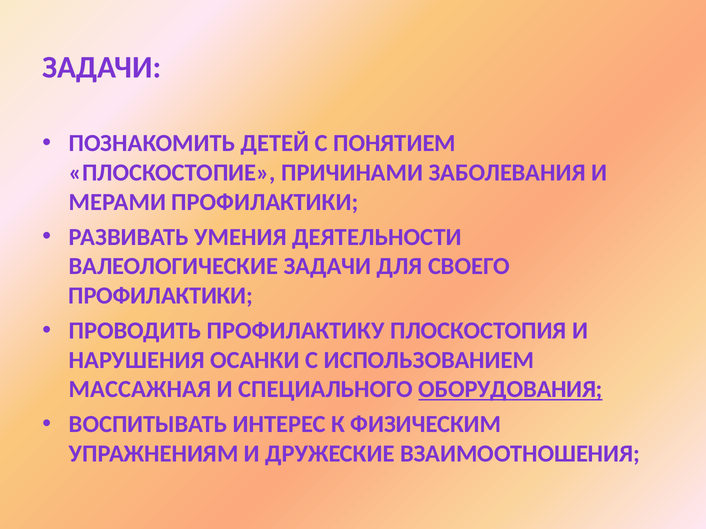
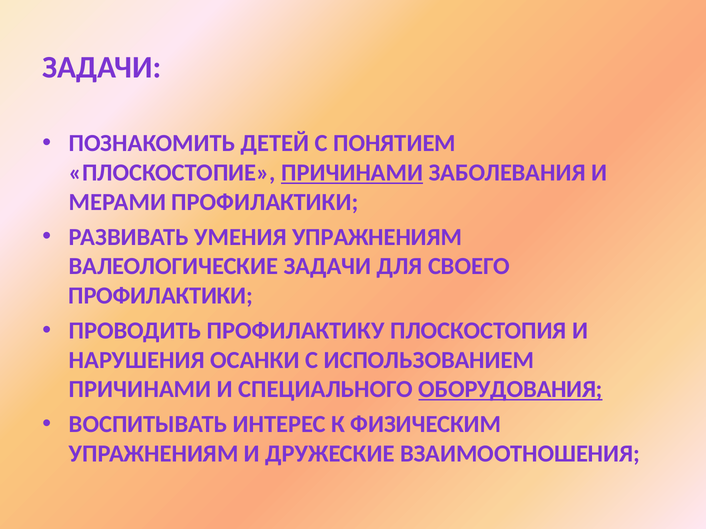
ПРИЧИНАМИ at (352, 173) underline: none -> present
УМЕНИЯ ДЕЯТЕЛЬНОСТИ: ДЕЯТЕЛЬНОСТИ -> УПРАЖНЕНИЯМ
МАССАЖНАЯ at (140, 390): МАССАЖНАЯ -> ПРИЧИНАМИ
